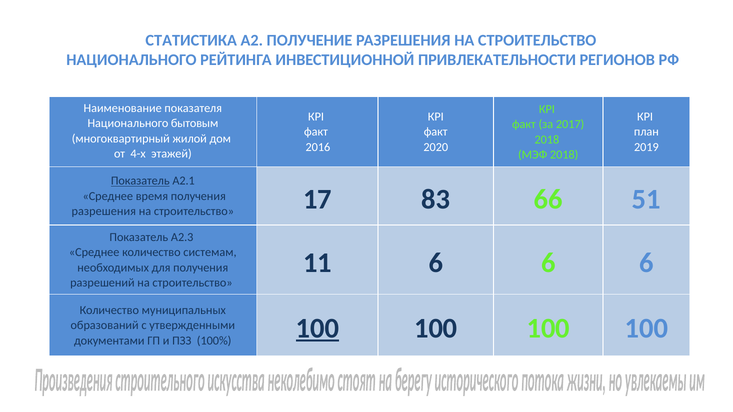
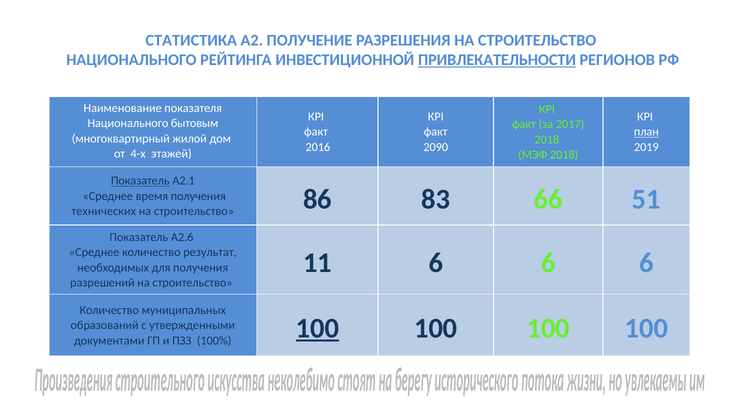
ПРИВЛЕКАТЕЛЬНОСТИ underline: none -> present
план underline: none -> present
2020: 2020 -> 2090
разрешения at (104, 212): разрешения -> технических
17: 17 -> 86
А2.3: А2.3 -> А2.6
системам: системам -> результат
